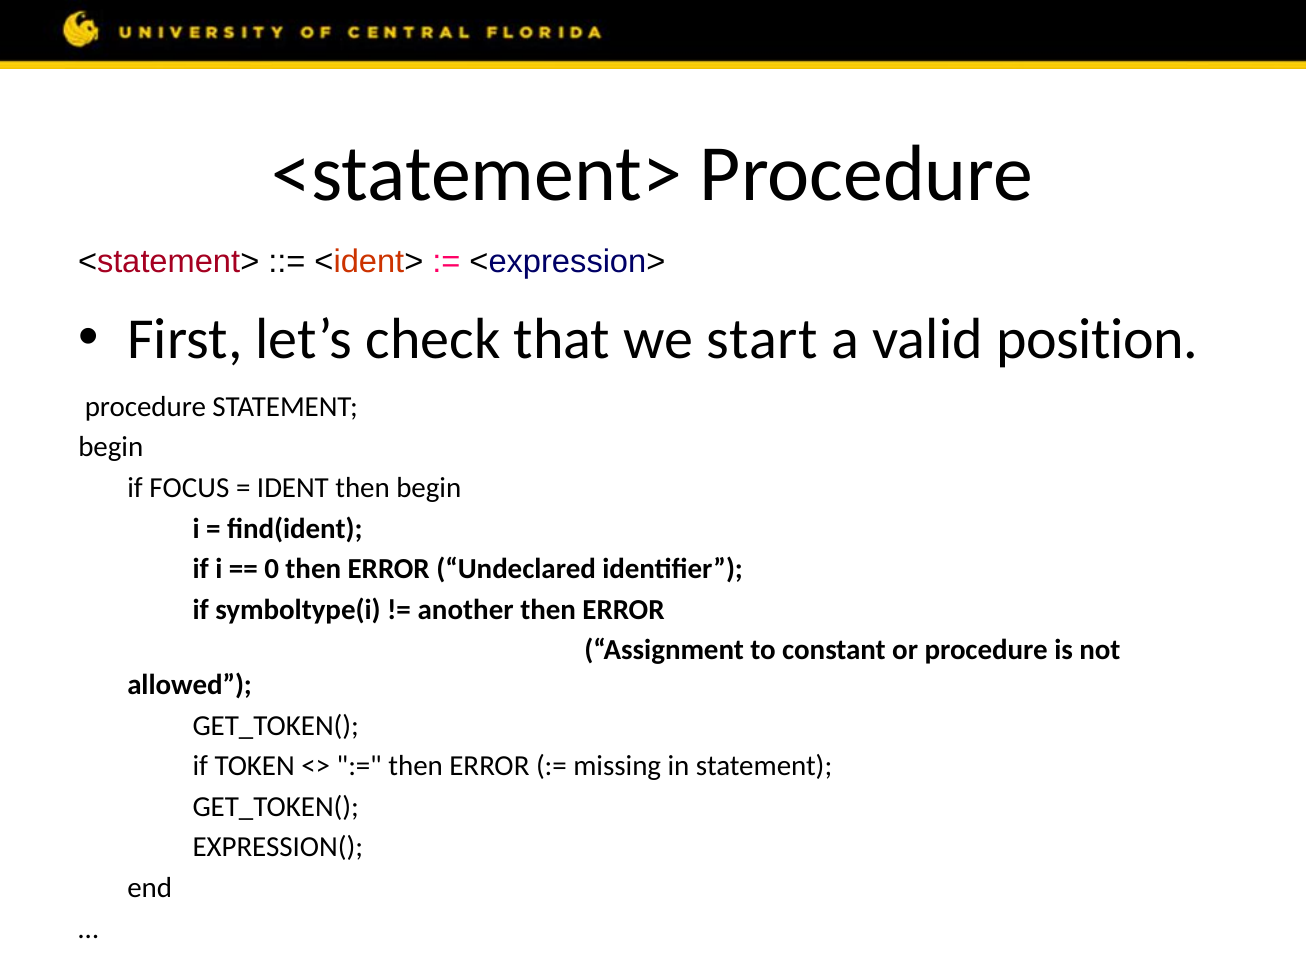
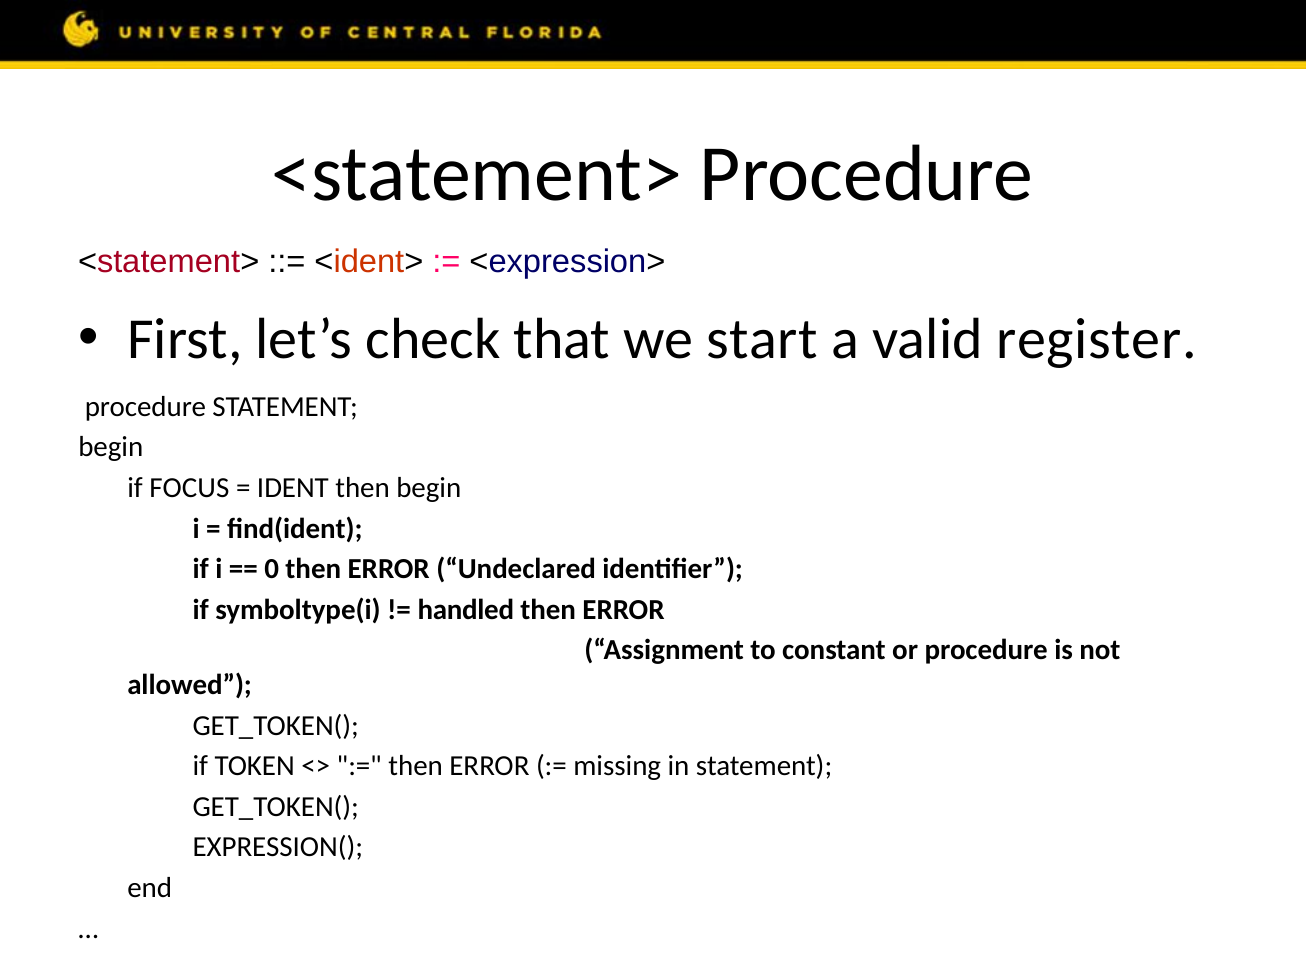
position: position -> register
another: another -> handled
